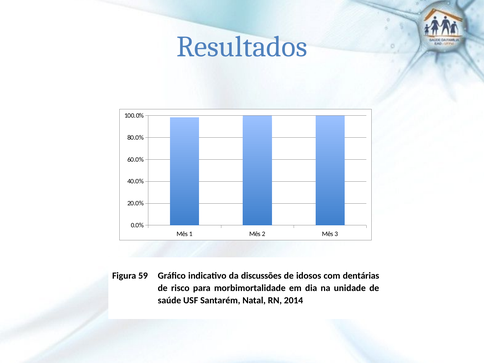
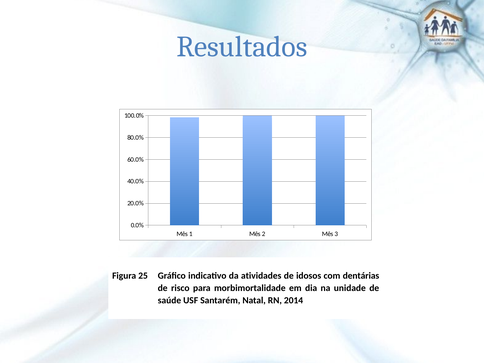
59: 59 -> 25
discussões: discussões -> atividades
